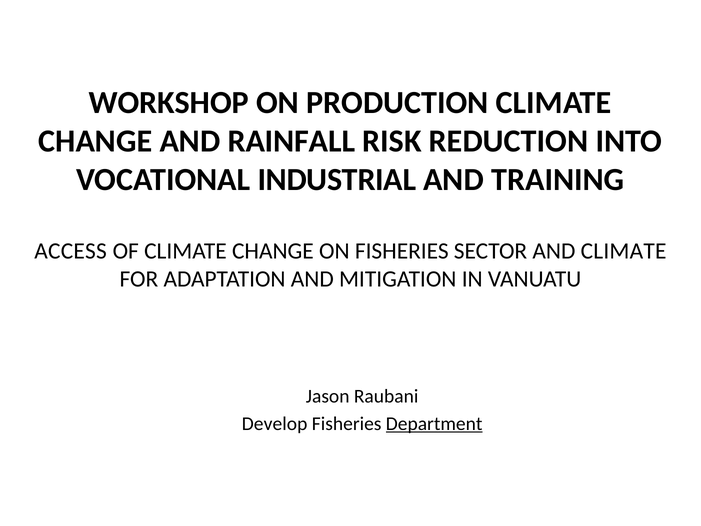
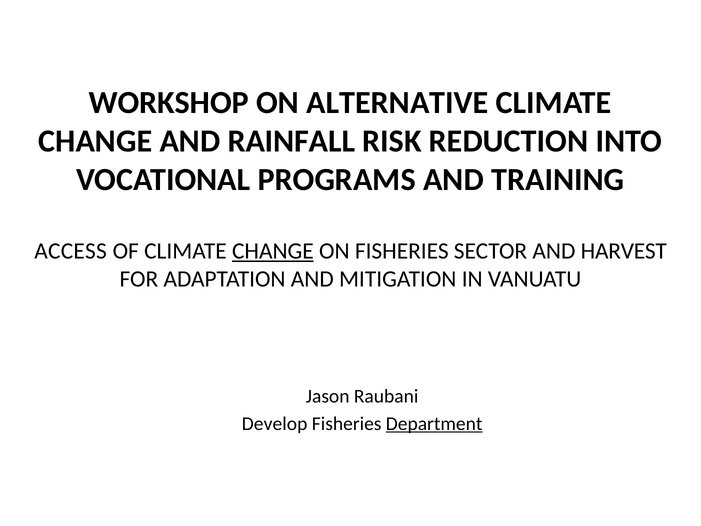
PRODUCTION: PRODUCTION -> ALTERNATIVE
INDUSTRIAL: INDUSTRIAL -> PROGRAMS
CHANGE at (273, 251) underline: none -> present
AND CLIMATE: CLIMATE -> HARVEST
